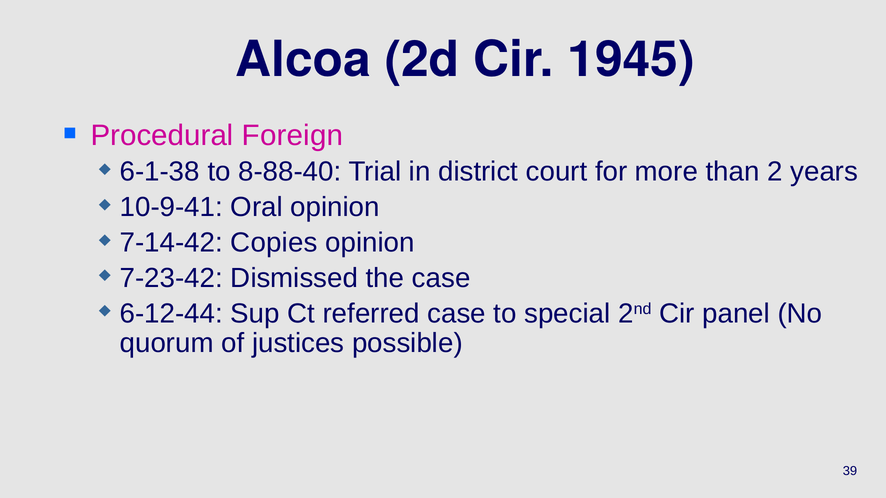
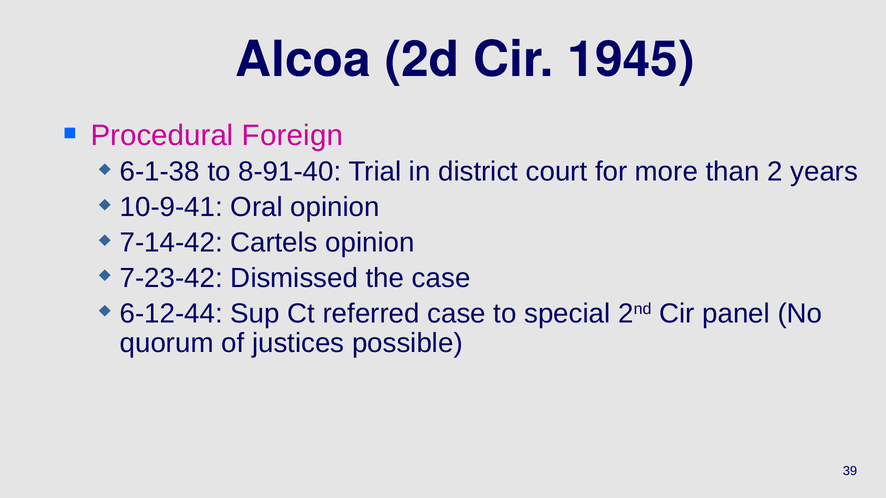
8-88-40: 8-88-40 -> 8-91-40
Copies: Copies -> Cartels
